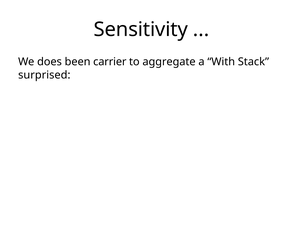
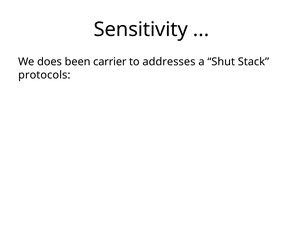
aggregate: aggregate -> addresses
With: With -> Shut
surprised: surprised -> protocols
